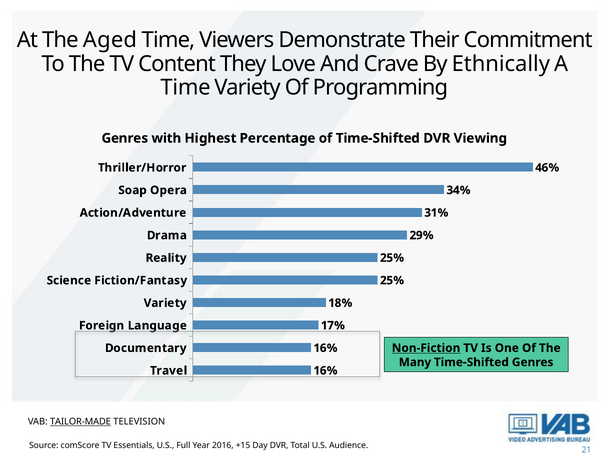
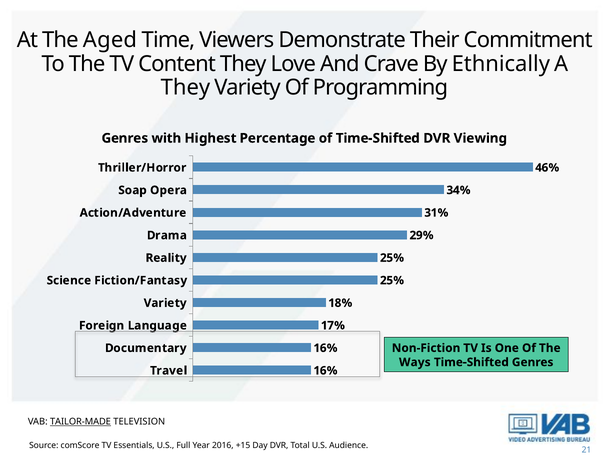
Time at (186, 88): Time -> They
Non-Fiction underline: present -> none
Many: Many -> Ways
